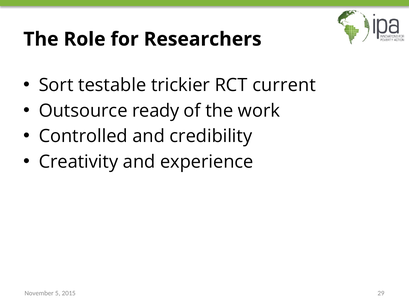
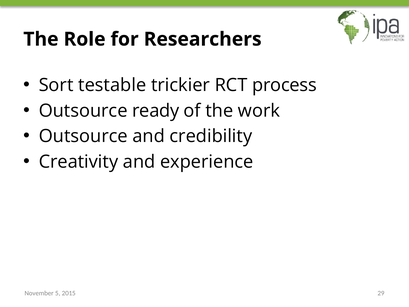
current: current -> process
Controlled at (83, 136): Controlled -> Outsource
